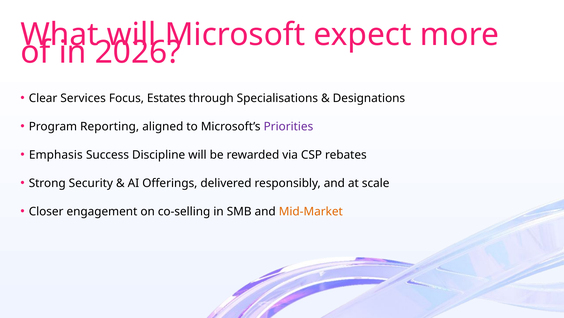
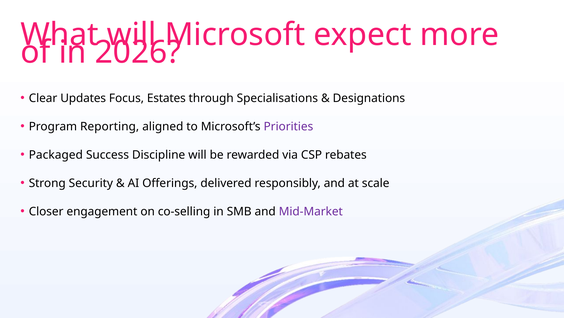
Services: Services -> Updates
Emphasis: Emphasis -> Packaged
Mid-Market colour: orange -> purple
